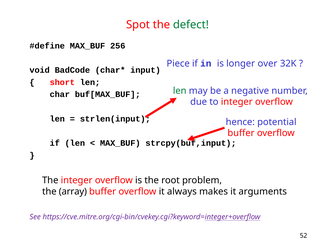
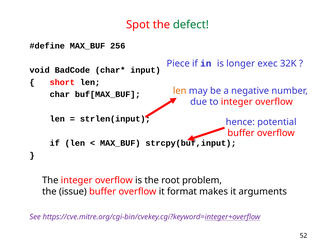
over: over -> exec
len at (180, 91) colour: green -> orange
array: array -> issue
always: always -> format
